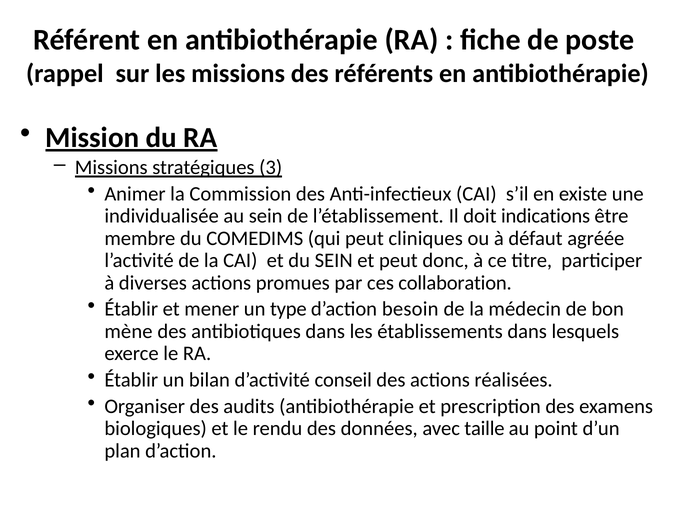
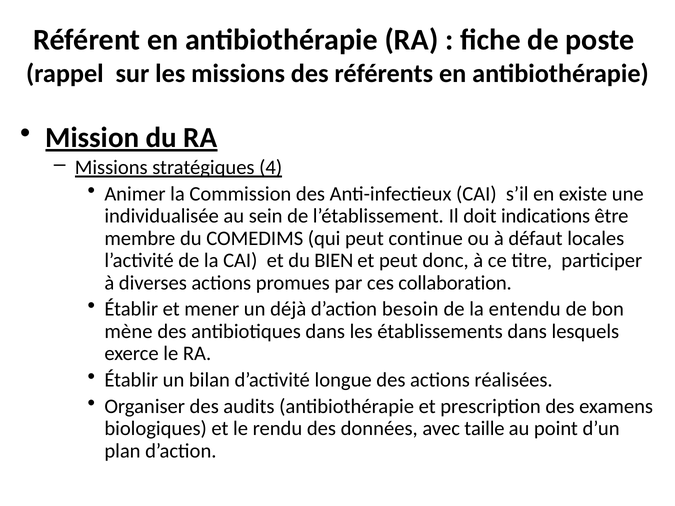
3: 3 -> 4
cliniques: cliniques -> continue
agréée: agréée -> locales
du SEIN: SEIN -> BIEN
type: type -> déjà
médecin: médecin -> entendu
conseil: conseil -> longue
